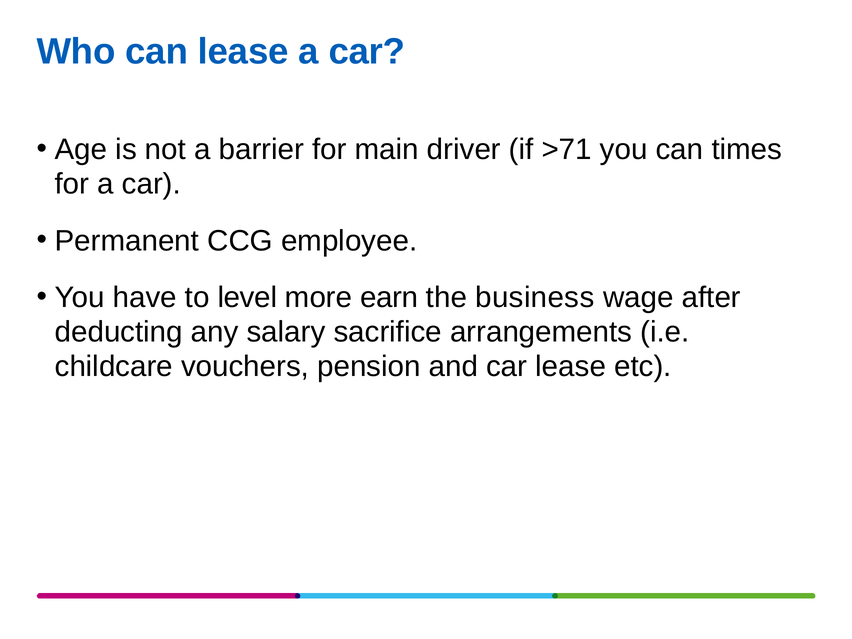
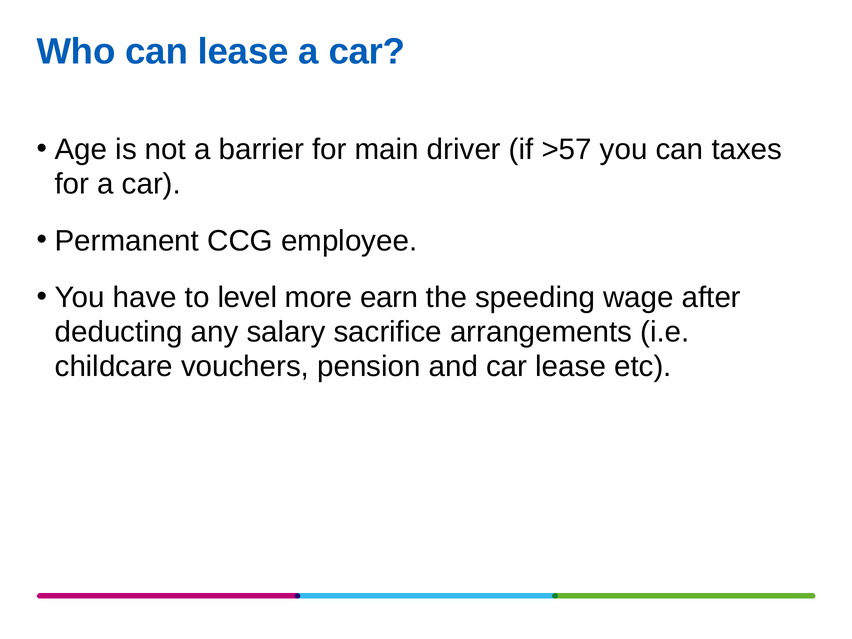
>71: >71 -> >57
times: times -> taxes
business: business -> speeding
